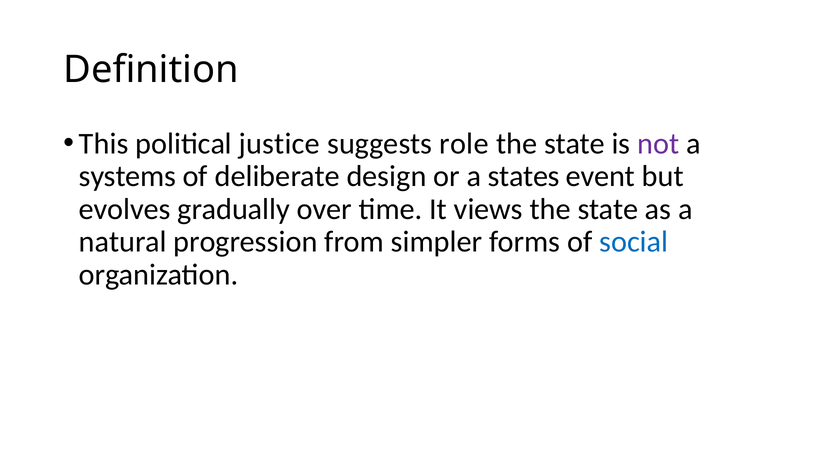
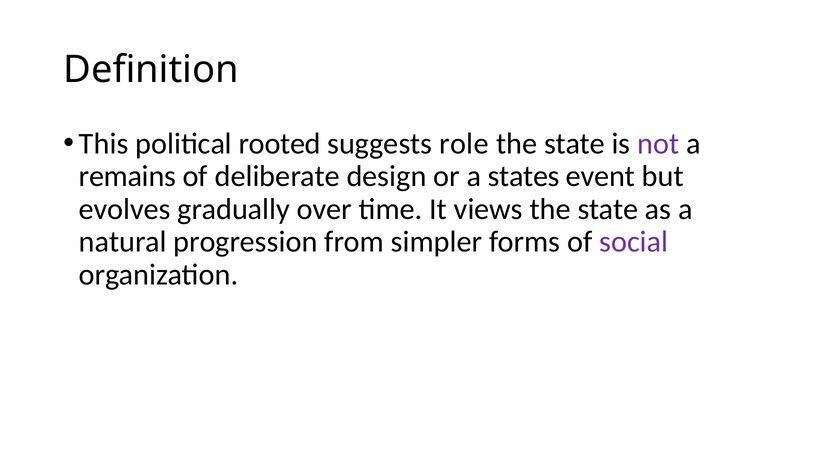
justice: justice -> rooted
systems: systems -> remains
social colour: blue -> purple
